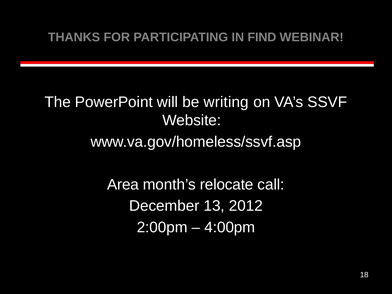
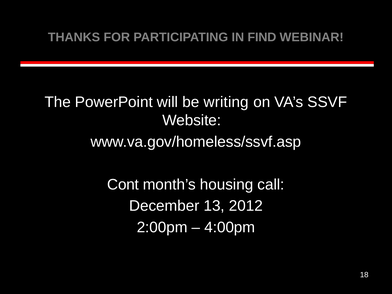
Area: Area -> Cont
relocate: relocate -> housing
